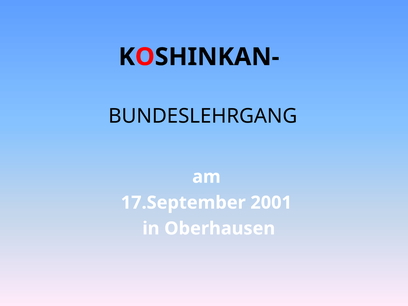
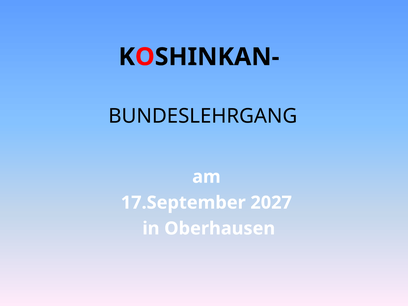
2001: 2001 -> 2027
